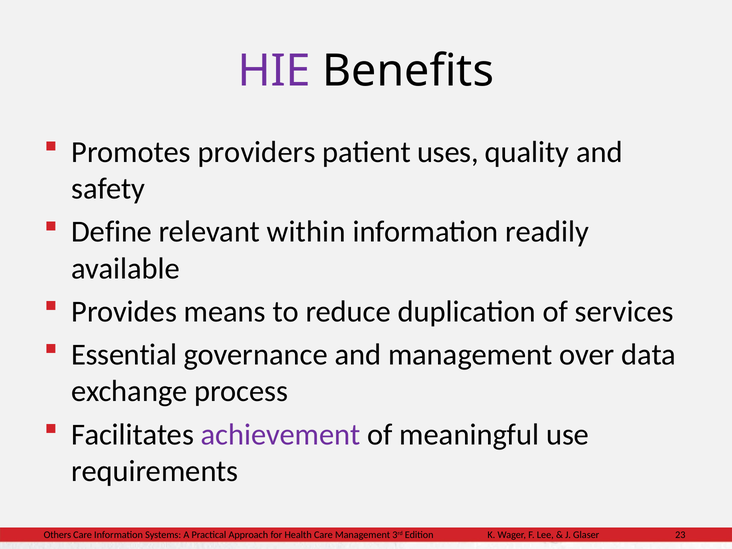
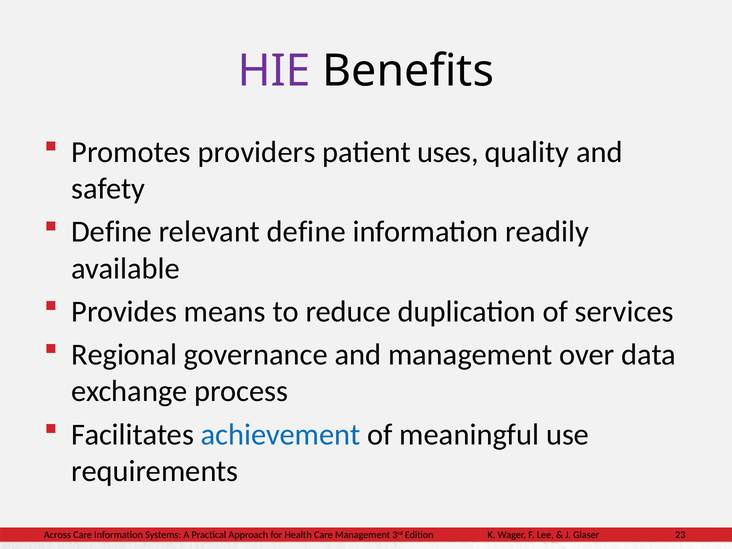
relevant within: within -> define
Essential: Essential -> Regional
achievement colour: purple -> blue
Others: Others -> Across
